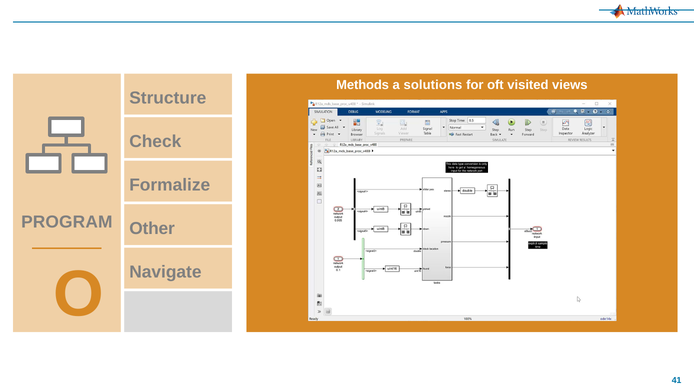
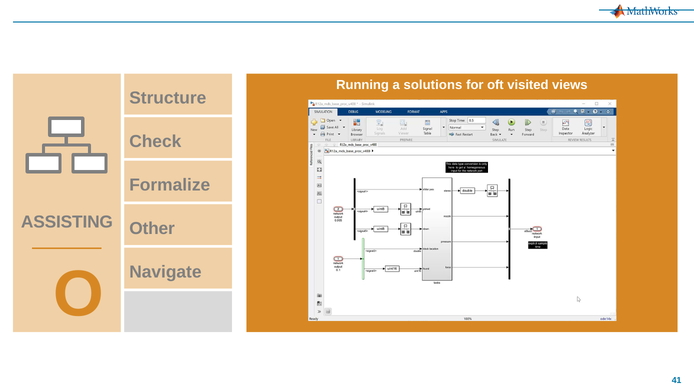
Methods: Methods -> Running
PROGRAM: PROGRAM -> ASSISTING
